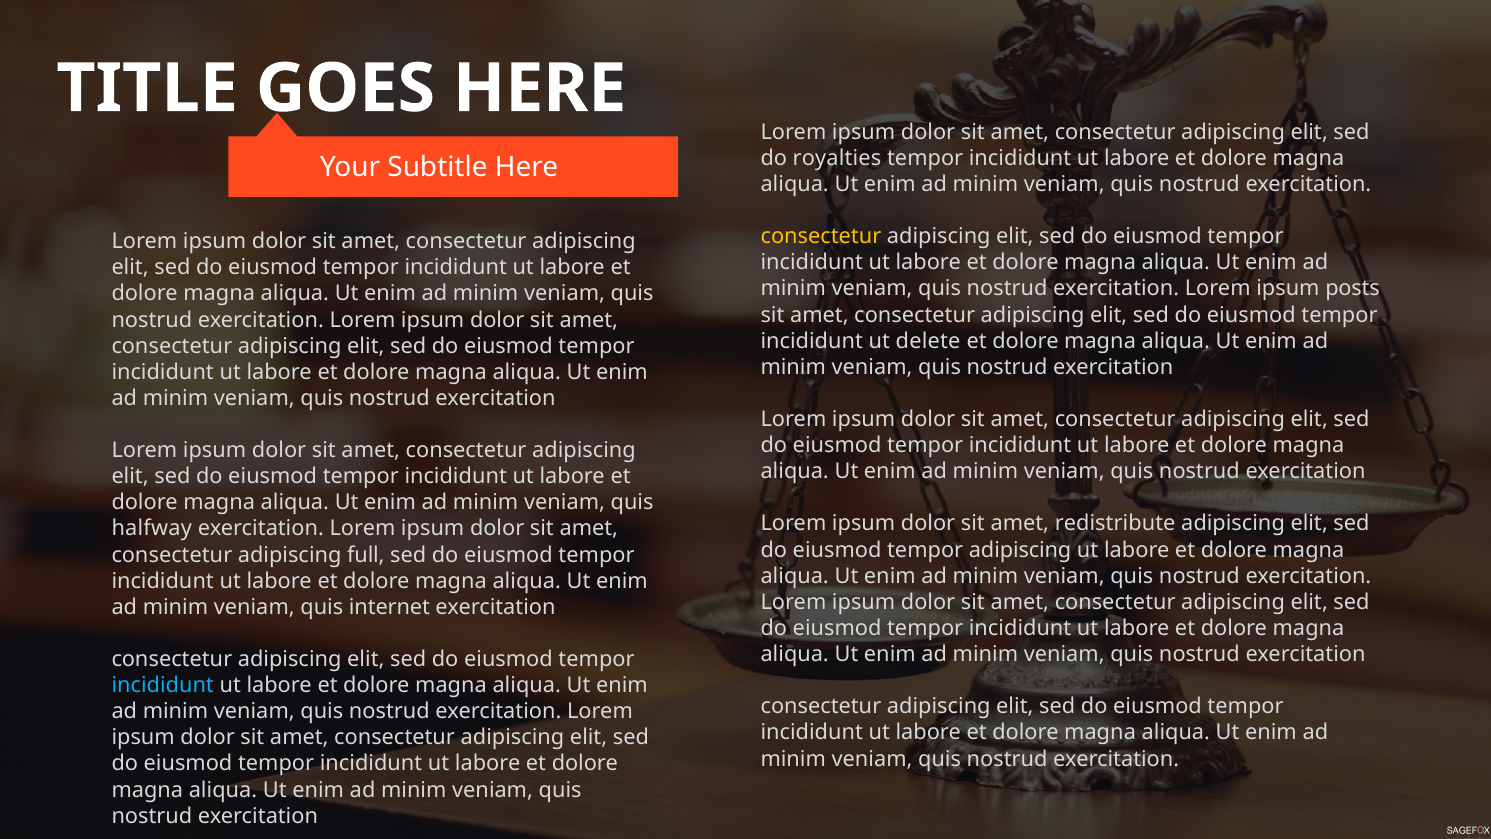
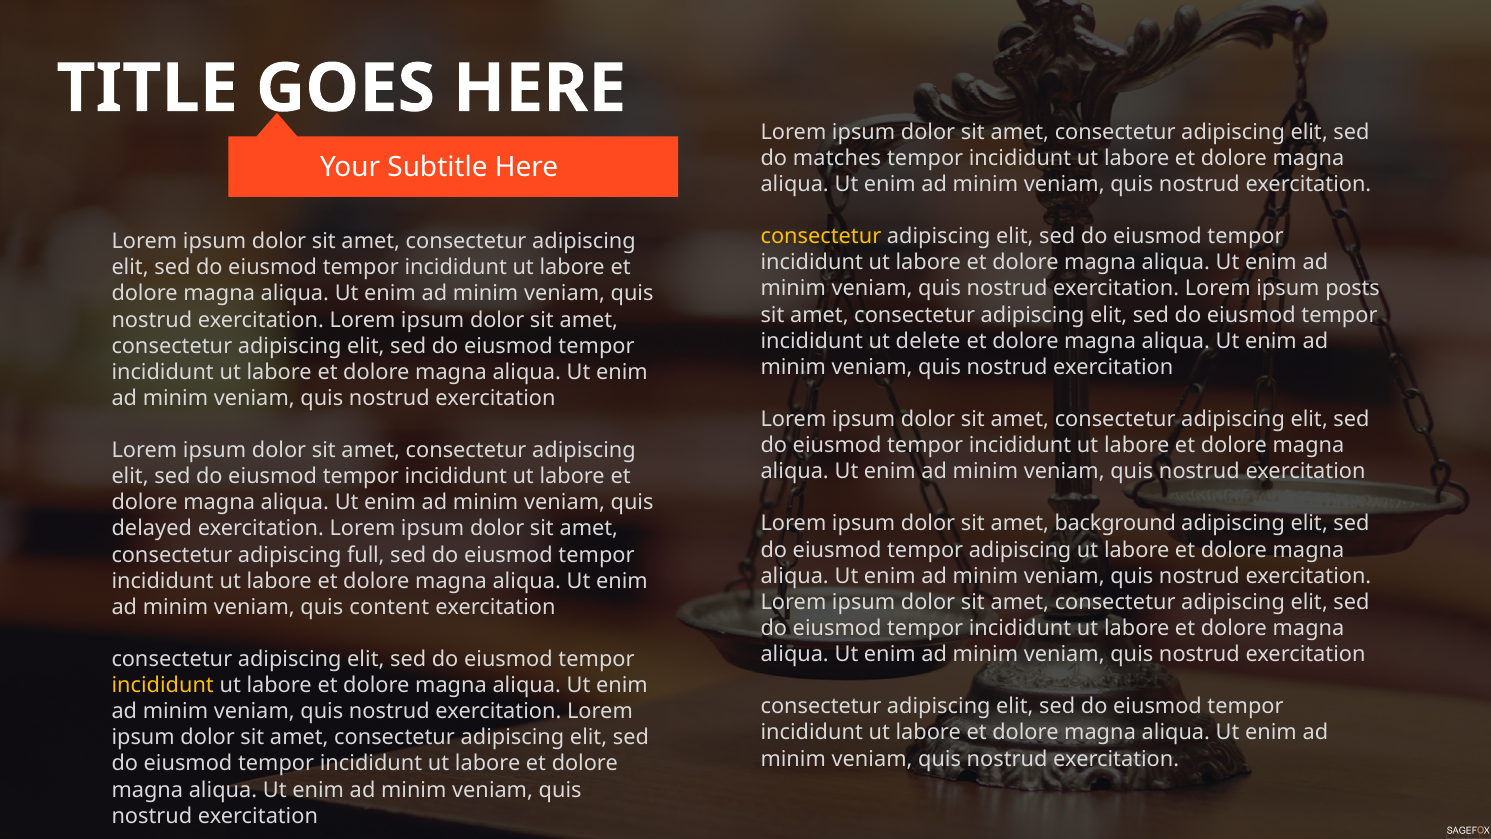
royalties: royalties -> matches
redistribute: redistribute -> background
halfway: halfway -> delayed
internet: internet -> content
incididunt at (163, 685) colour: light blue -> yellow
